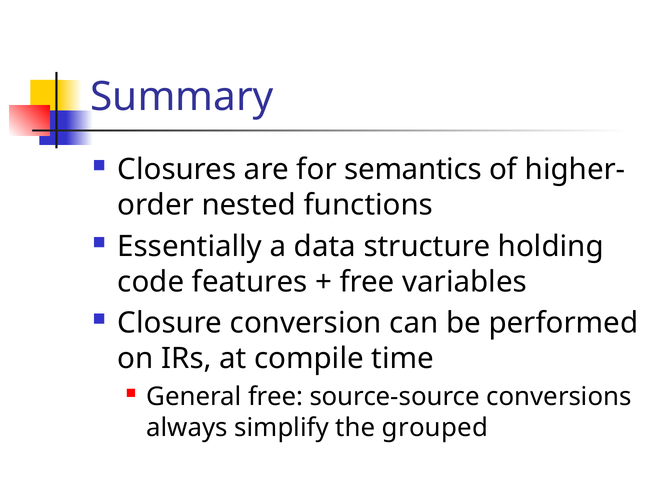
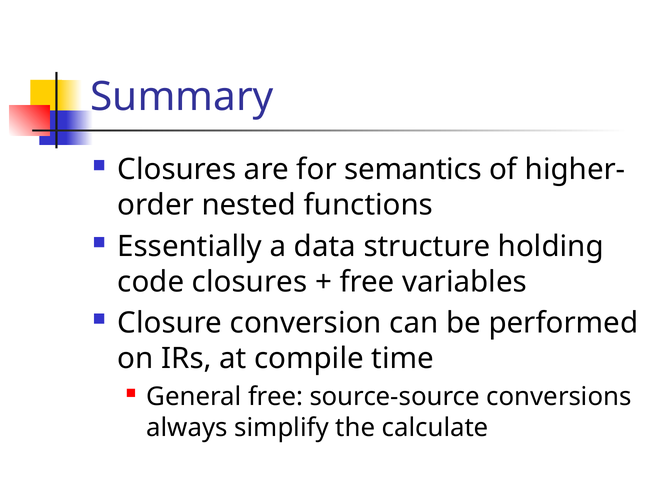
code features: features -> closures
grouped: grouped -> calculate
